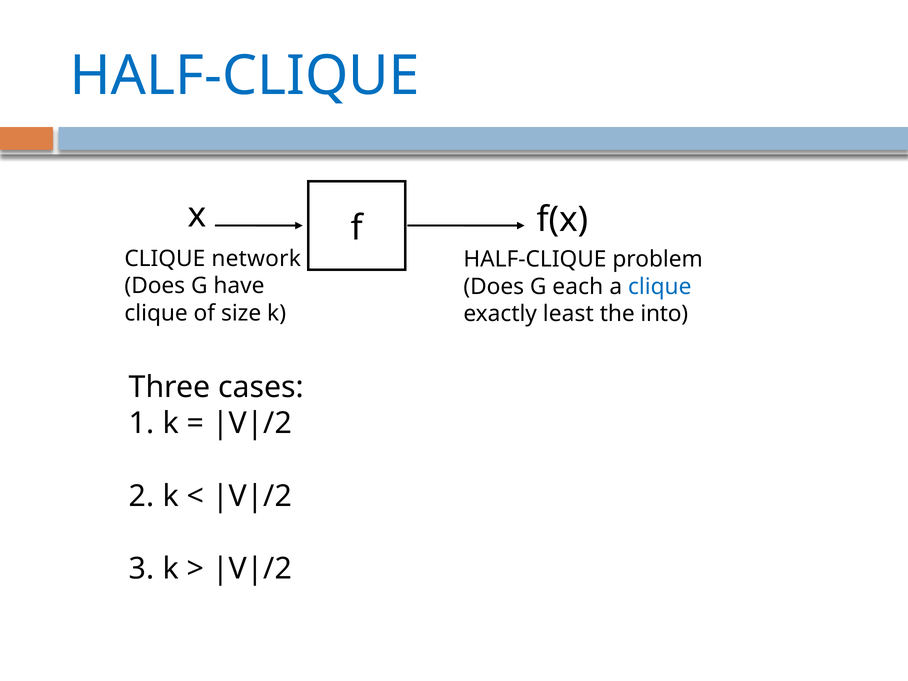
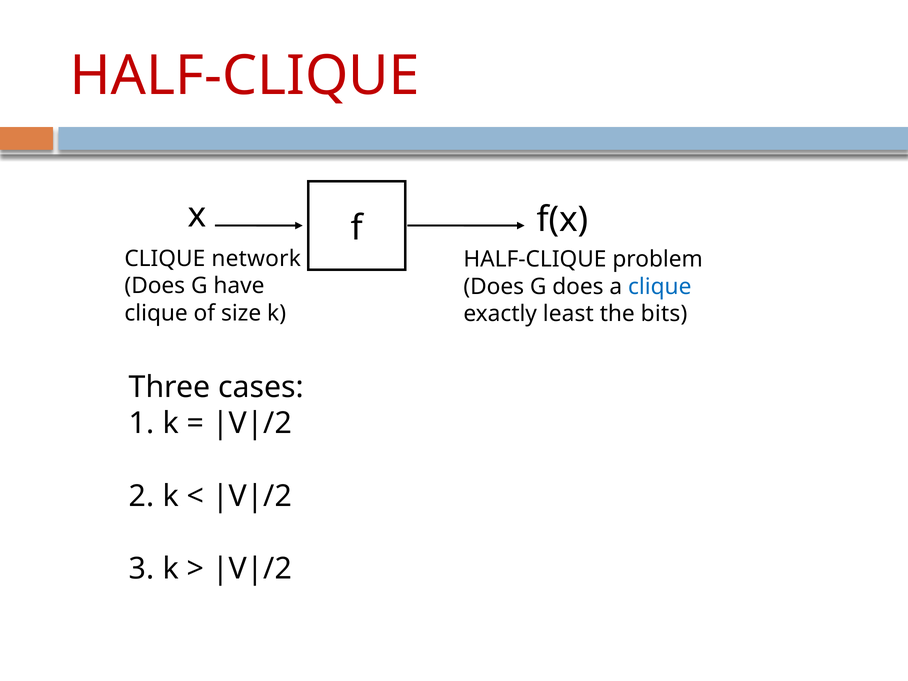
HALF-CLIQUE at (245, 76) colour: blue -> red
G each: each -> does
into: into -> bits
